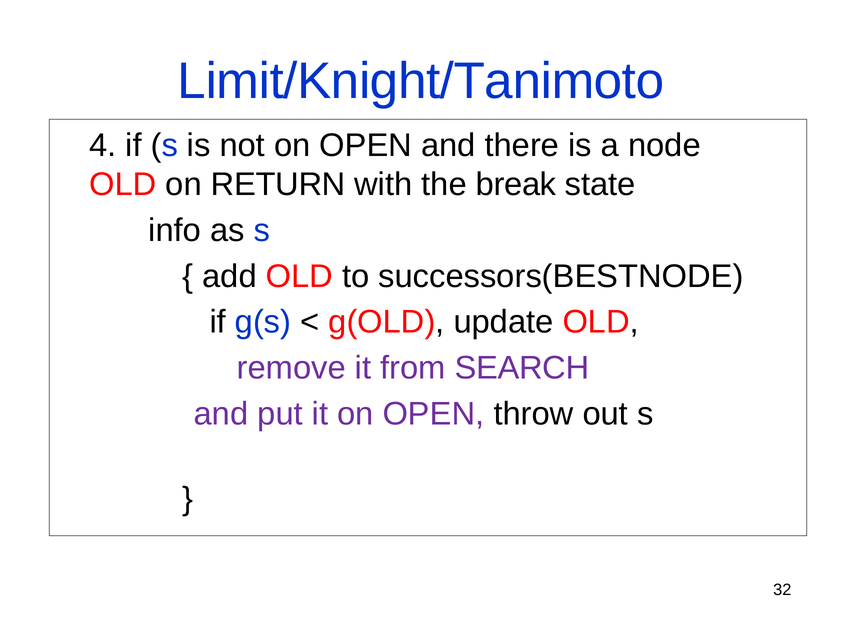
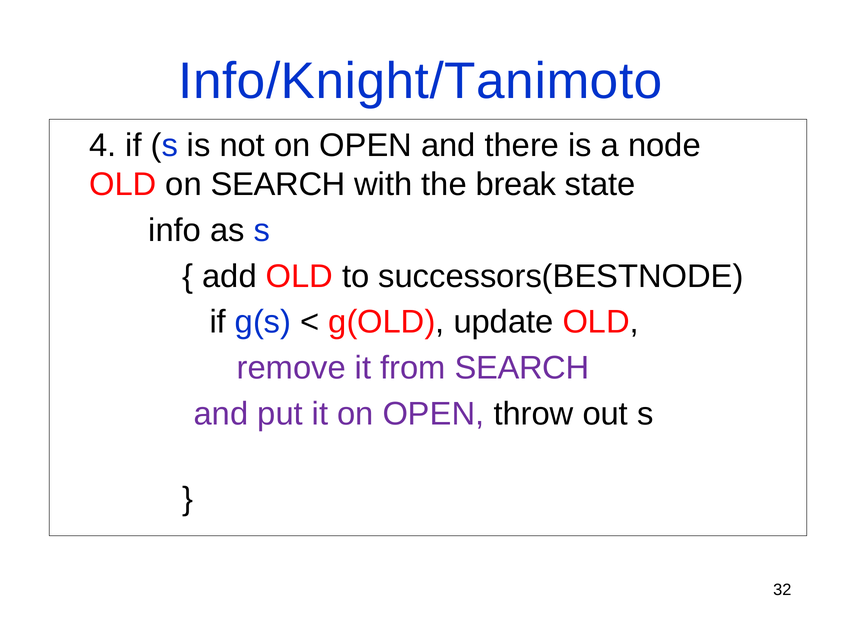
Limit/Knight/Tanimoto: Limit/Knight/Tanimoto -> Info/Knight/Tanimoto
on RETURN: RETURN -> SEARCH
